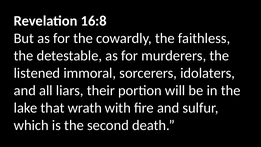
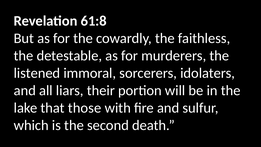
16:8: 16:8 -> 61:8
wrath: wrath -> those
